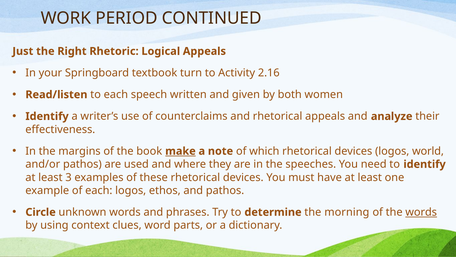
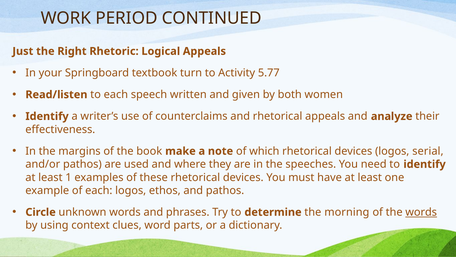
2.16: 2.16 -> 5.77
make underline: present -> none
world: world -> serial
3: 3 -> 1
